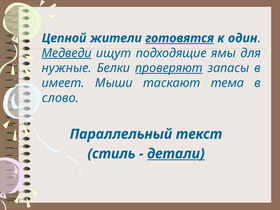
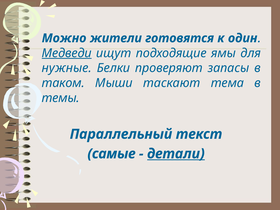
Цепной: Цепной -> Можно
готовятся underline: present -> none
проверяют underline: present -> none
имеет: имеет -> таком
слово: слово -> темы
стиль: стиль -> самые
